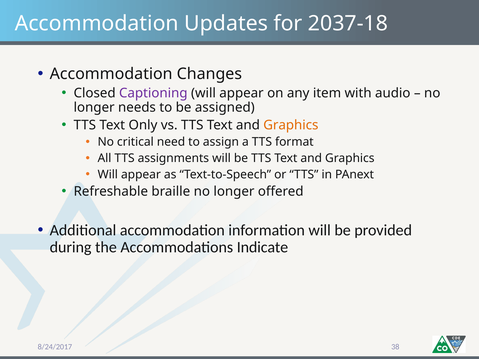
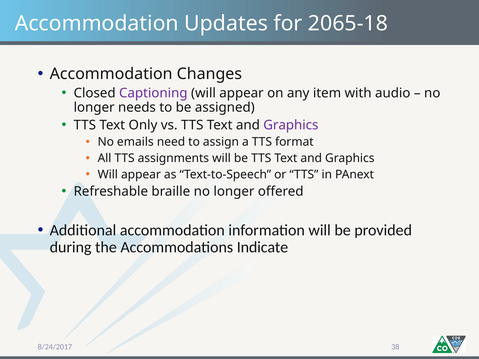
2037-18: 2037-18 -> 2065-18
Graphics at (291, 125) colour: orange -> purple
critical: critical -> emails
